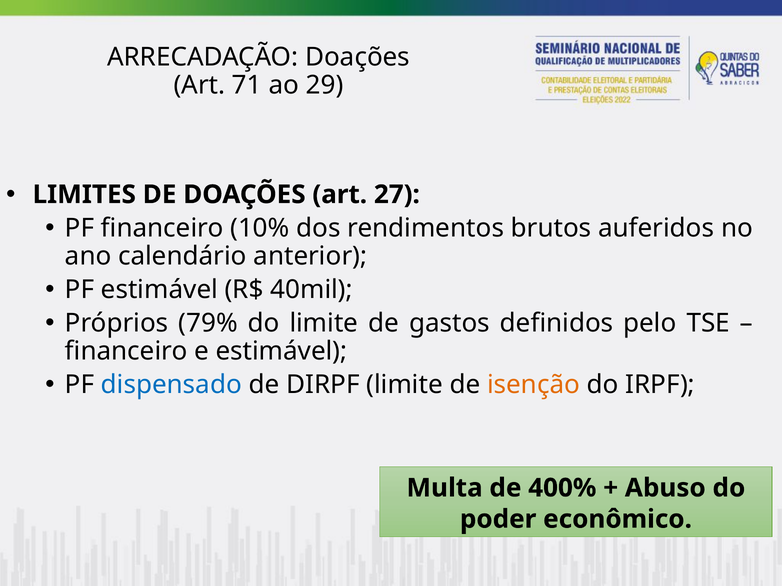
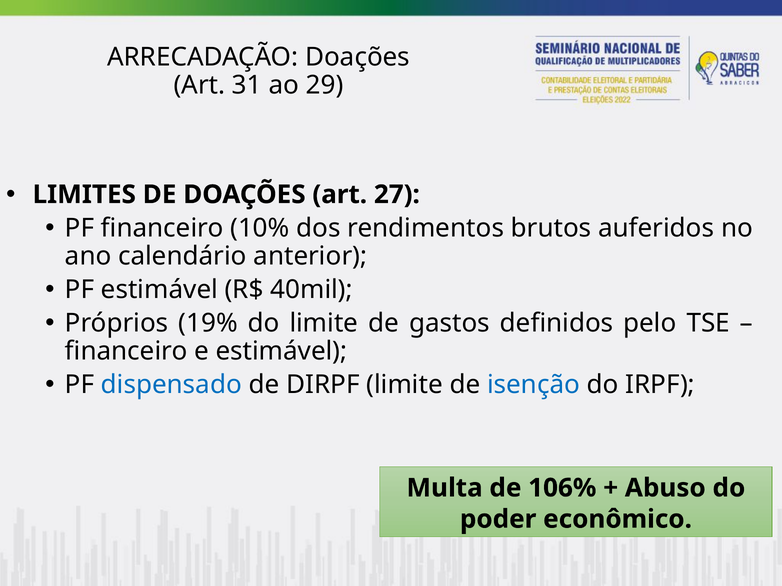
71: 71 -> 31
79%: 79% -> 19%
isenção colour: orange -> blue
400%: 400% -> 106%
